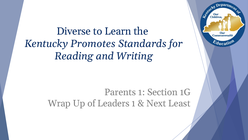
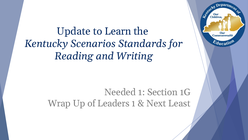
Diverse: Diverse -> Update
Promotes: Promotes -> Scenarios
Parents: Parents -> Needed
